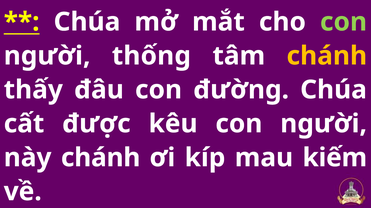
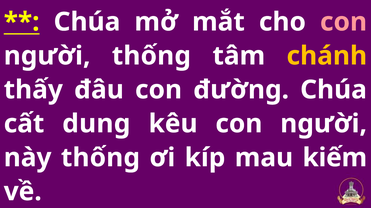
con at (344, 22) colour: light green -> pink
được: được -> dung
này chánh: chánh -> thống
